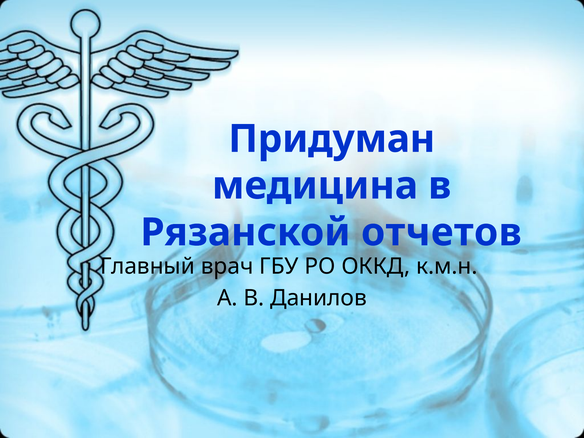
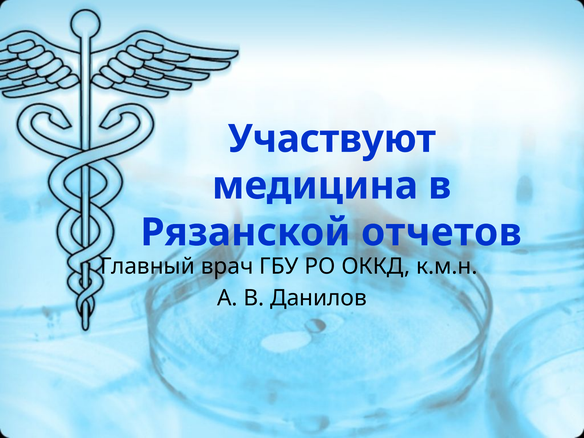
Придуман: Придуман -> Участвуют
